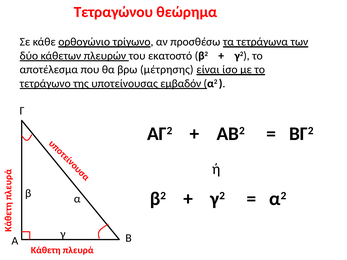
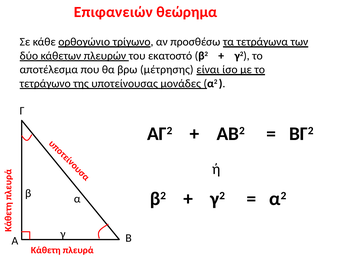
Τετραγώνου: Τετραγώνου -> Επιφανειών
εμβαδόν: εμβαδόν -> μονάδες
